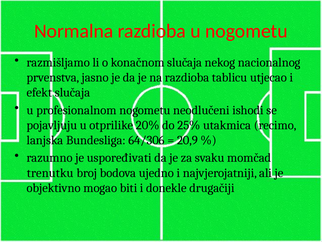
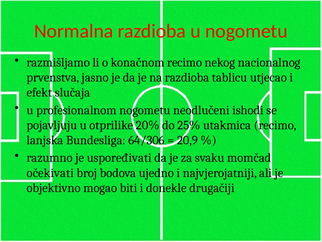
konačnom slučaja: slučaja -> recimo
trenutku: trenutku -> očekivati
